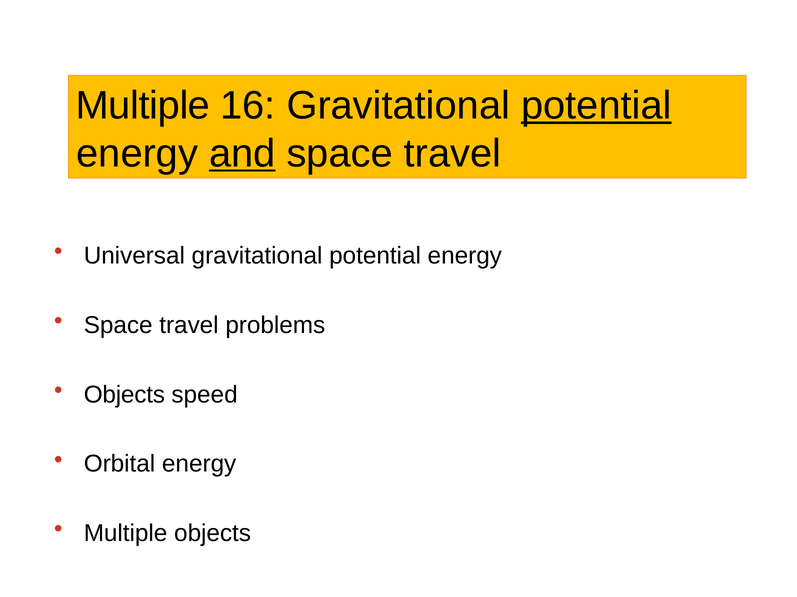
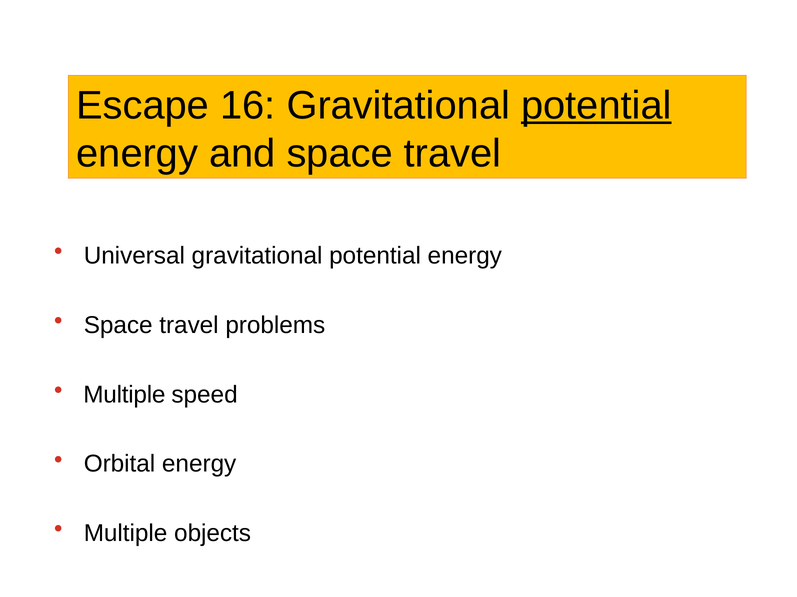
Multiple at (143, 106): Multiple -> Escape
and underline: present -> none
Objects at (124, 395): Objects -> Multiple
